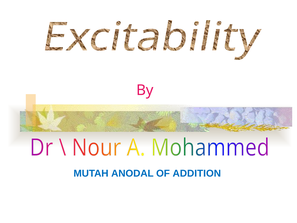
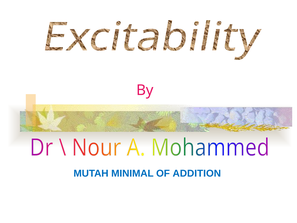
ANODAL: ANODAL -> MINIMAL
